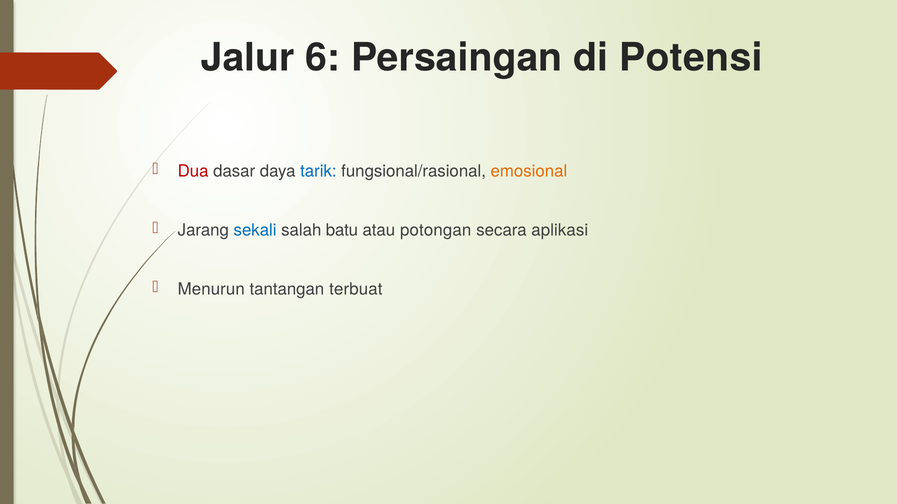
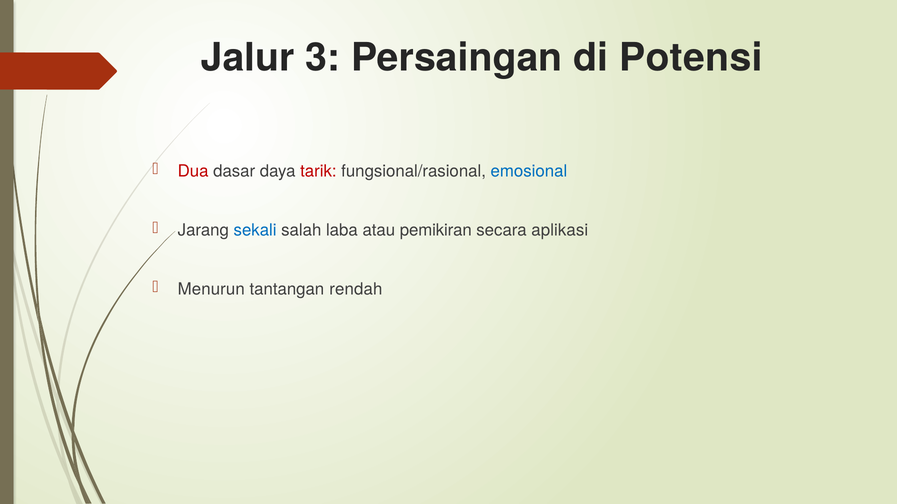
6: 6 -> 3
tarik colour: blue -> red
emosional colour: orange -> blue
batu: batu -> laba
potongan: potongan -> pemikiran
terbuat: terbuat -> rendah
